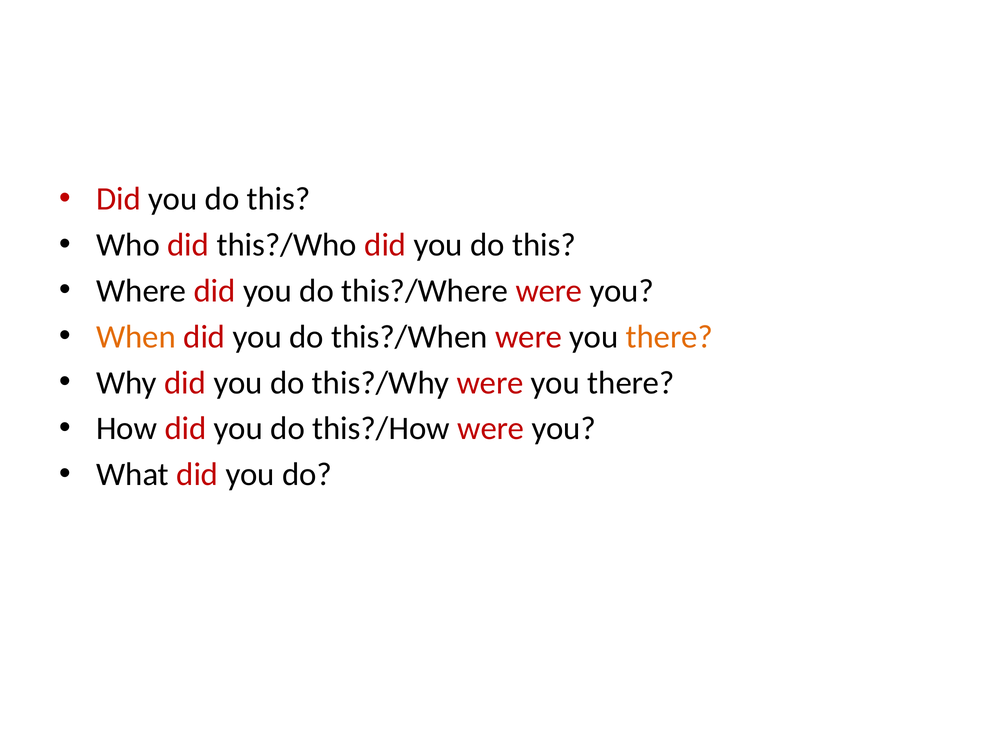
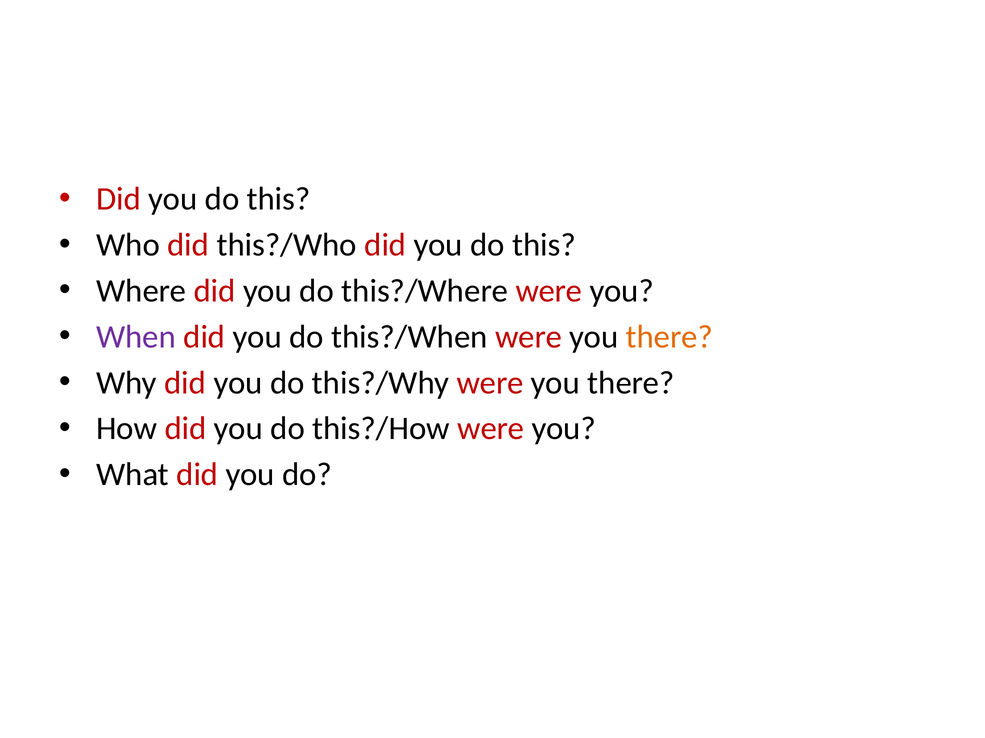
When colour: orange -> purple
